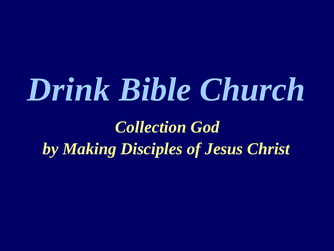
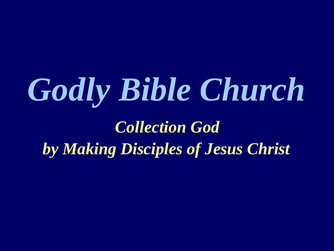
Drink: Drink -> Godly
